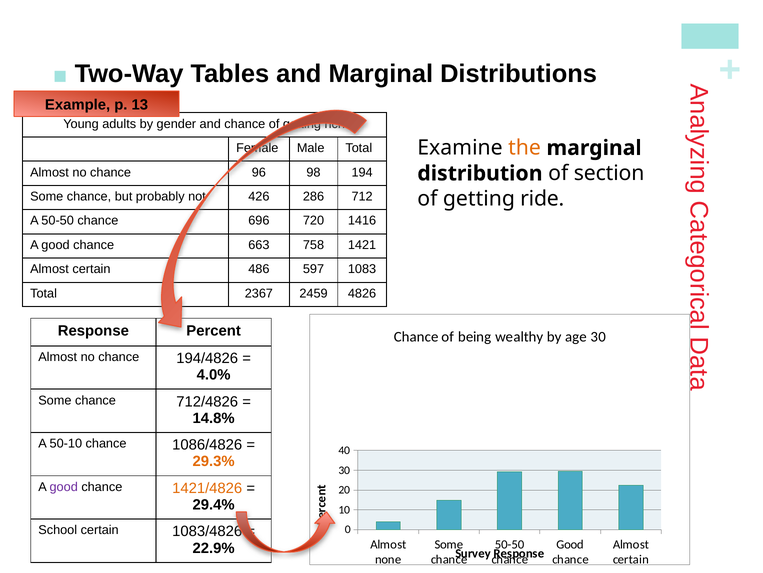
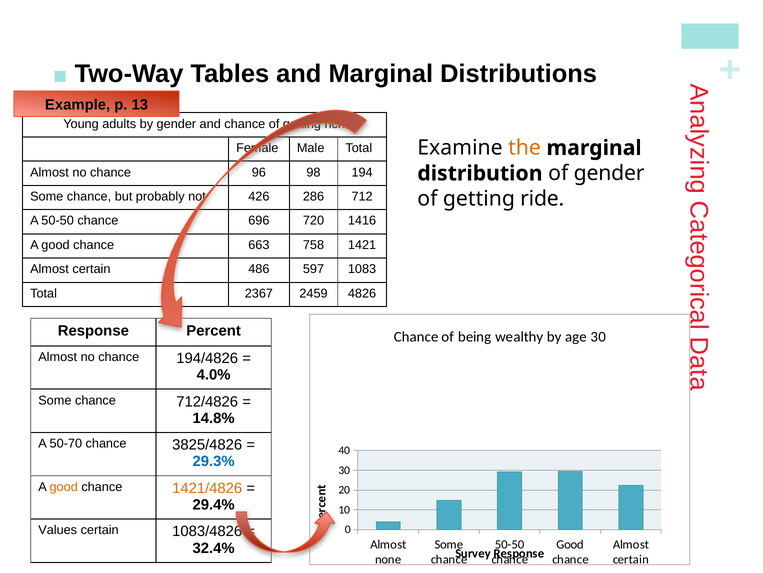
of section: section -> gender
50-10: 50-10 -> 50-70
1086/4826: 1086/4826 -> 3825/4826
29.3% colour: orange -> blue
good at (64, 486) colour: purple -> orange
School: School -> Values
22.9%: 22.9% -> 32.4%
